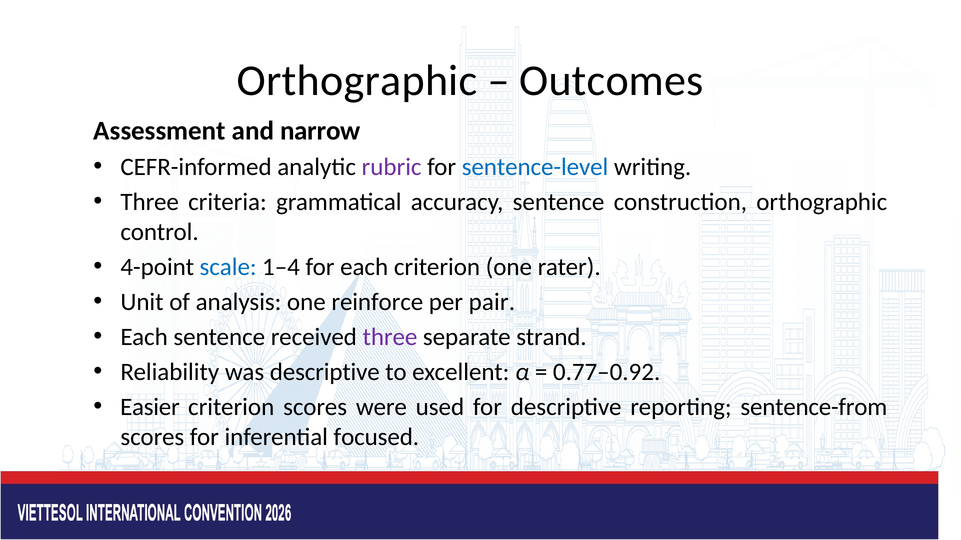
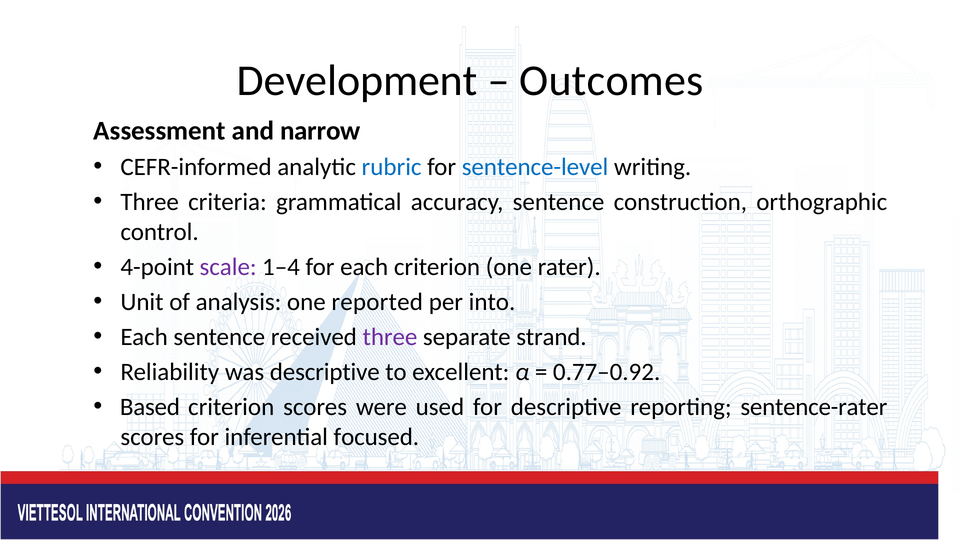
Orthographic at (357, 81): Orthographic -> Development
rubric colour: purple -> blue
scale colour: blue -> purple
reinforce: reinforce -> reported
pair: pair -> into
Easier: Easier -> Based
sentence-from: sentence-from -> sentence-rater
